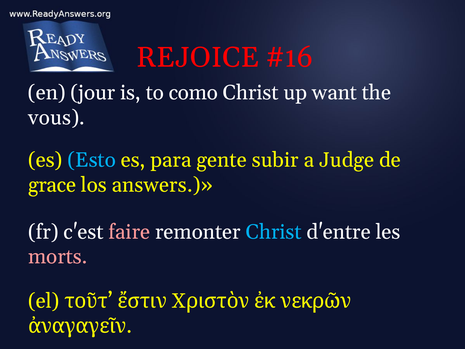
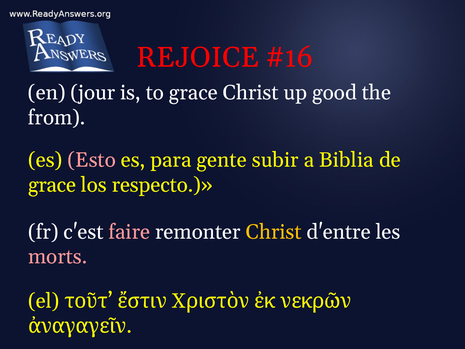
to como: como -> grace
want: want -> good
vous: vous -> from
Esto colour: light blue -> pink
Judge: Judge -> Biblia
answers: answers -> respecto
Christ at (274, 232) colour: light blue -> yellow
